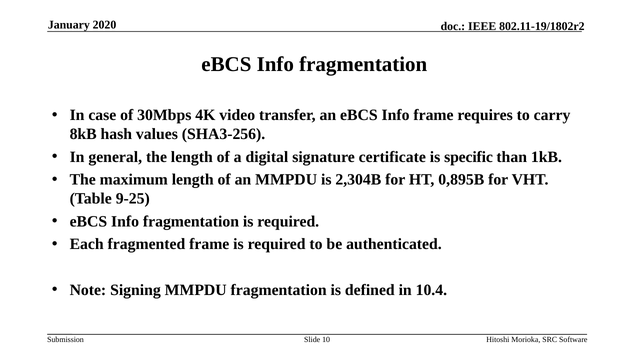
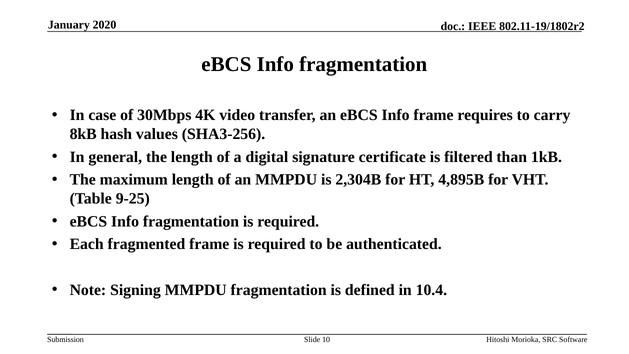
specific: specific -> filtered
0,895B: 0,895B -> 4,895B
